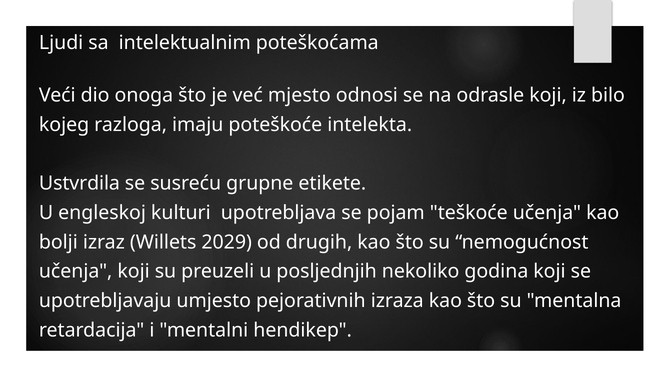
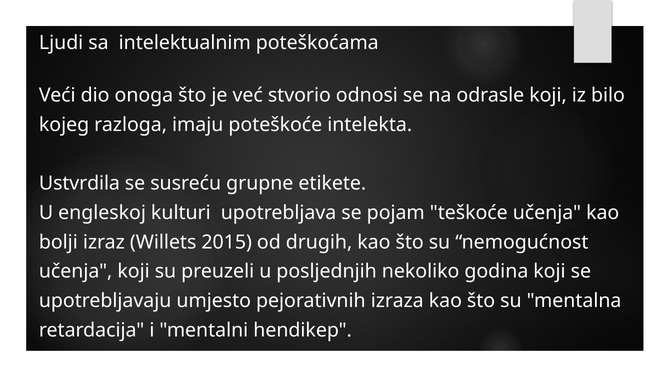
mjesto: mjesto -> stvorio
2029: 2029 -> 2015
